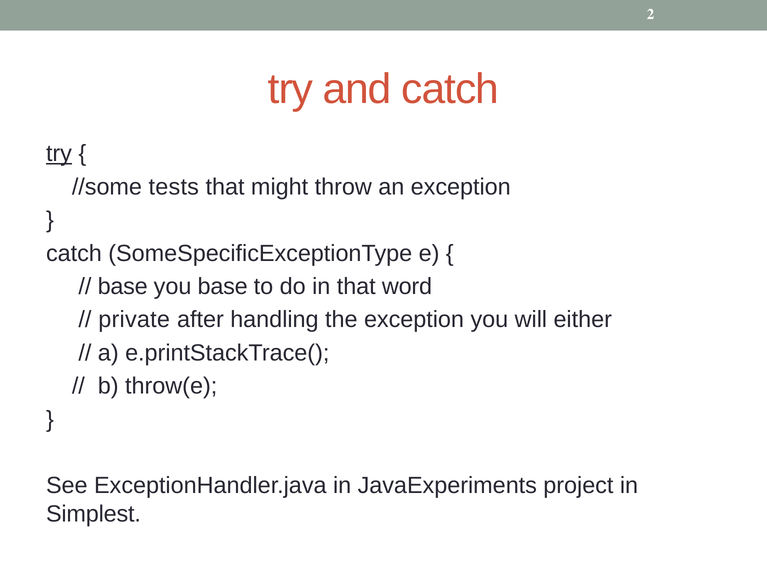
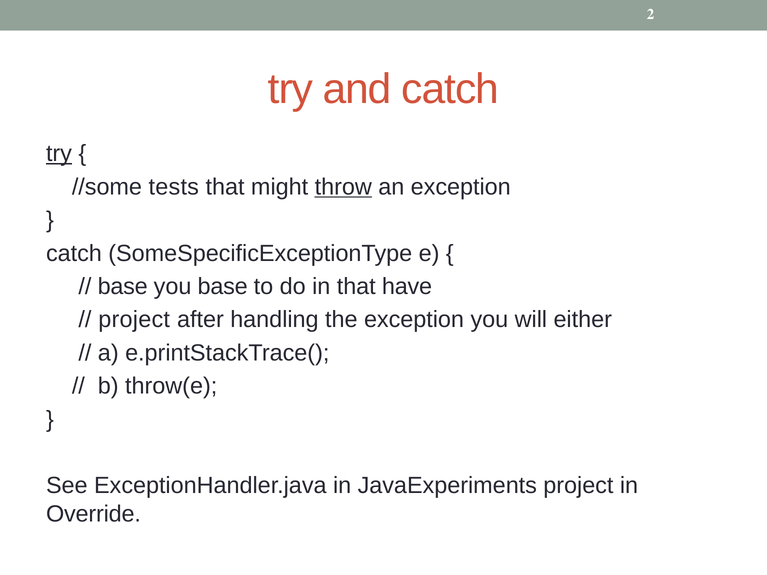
throw underline: none -> present
word: word -> have
private at (134, 320): private -> project
Simplest: Simplest -> Override
